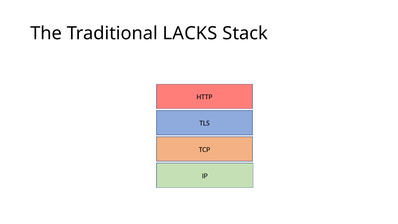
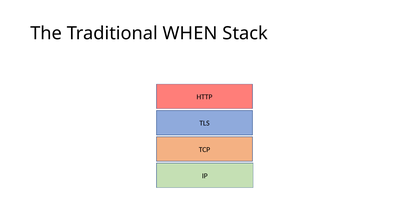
LACKS: LACKS -> WHEN
